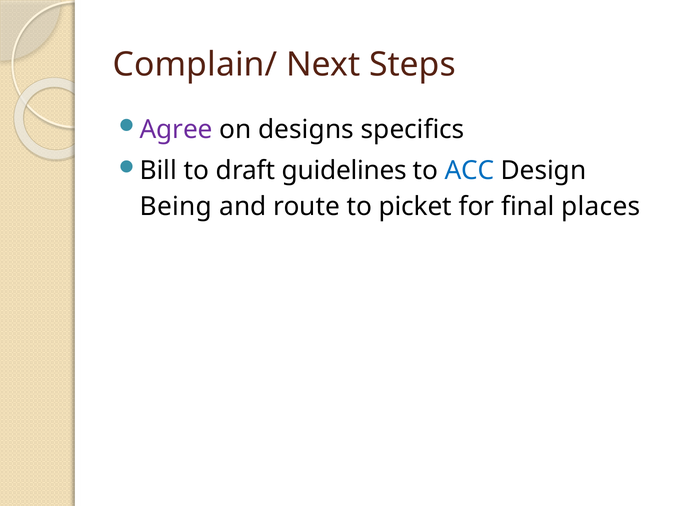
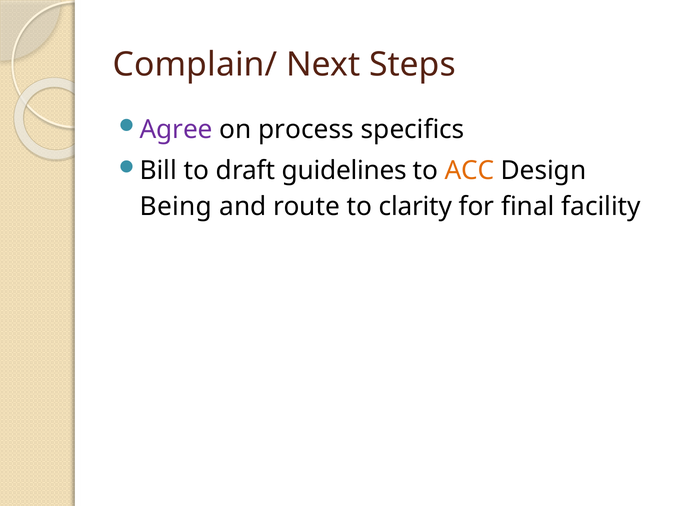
designs: designs -> process
ACC colour: blue -> orange
picket: picket -> clarity
places: places -> facility
